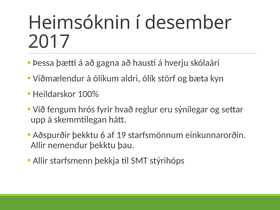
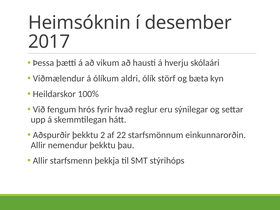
gagna: gagna -> vikum
6: 6 -> 2
19: 19 -> 22
